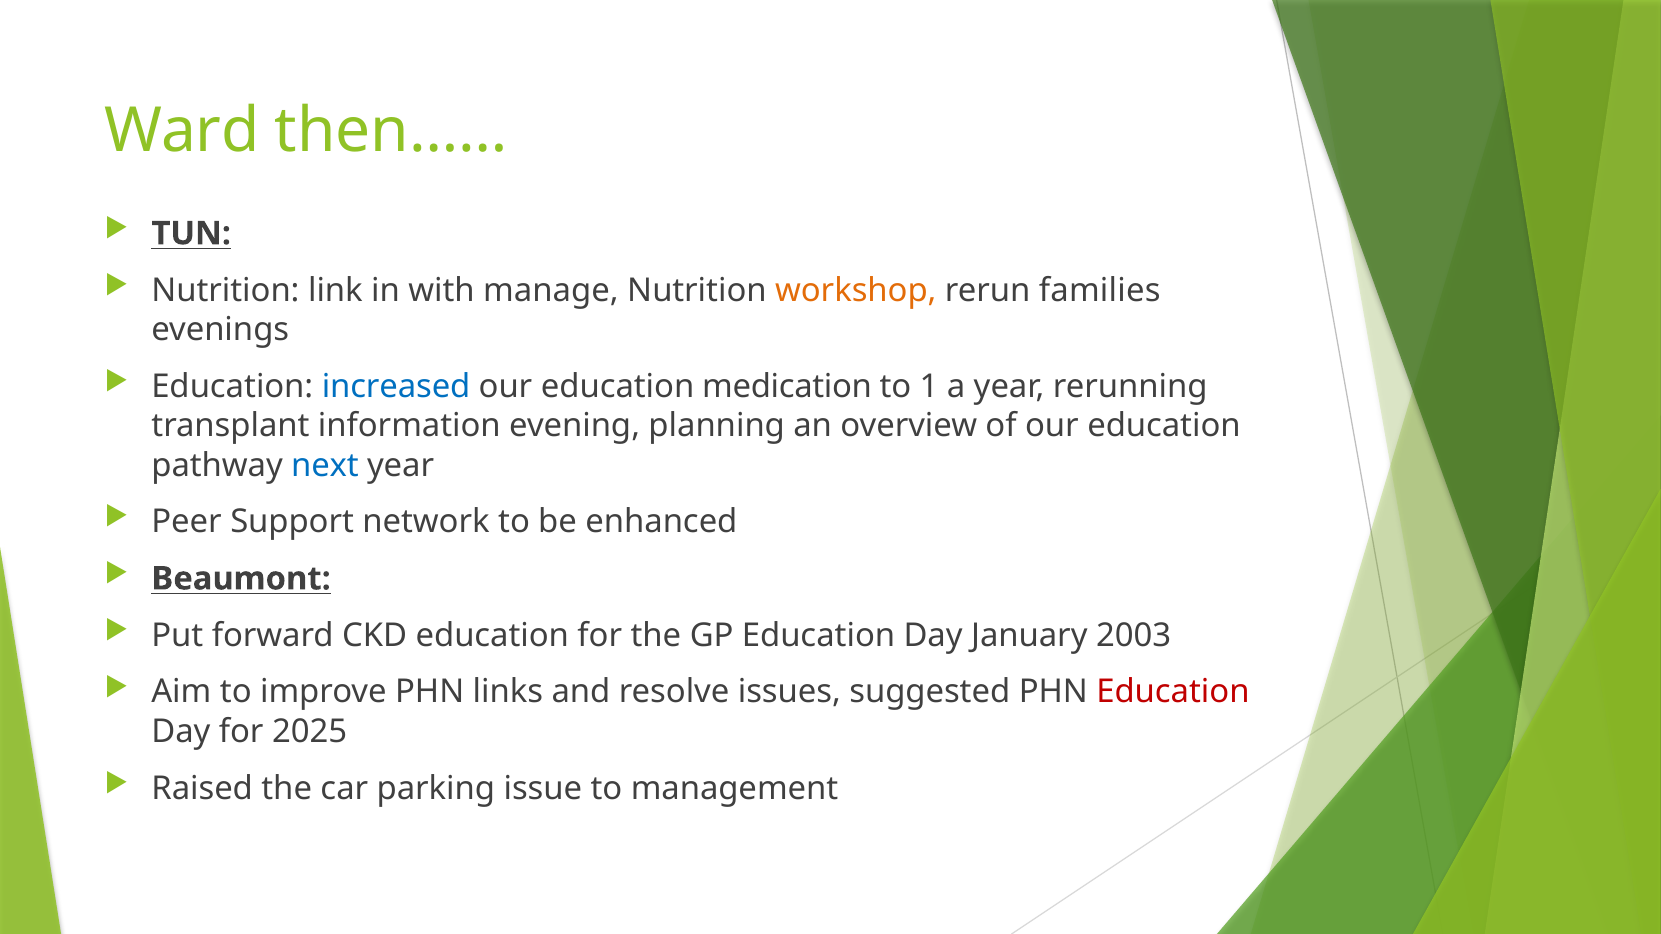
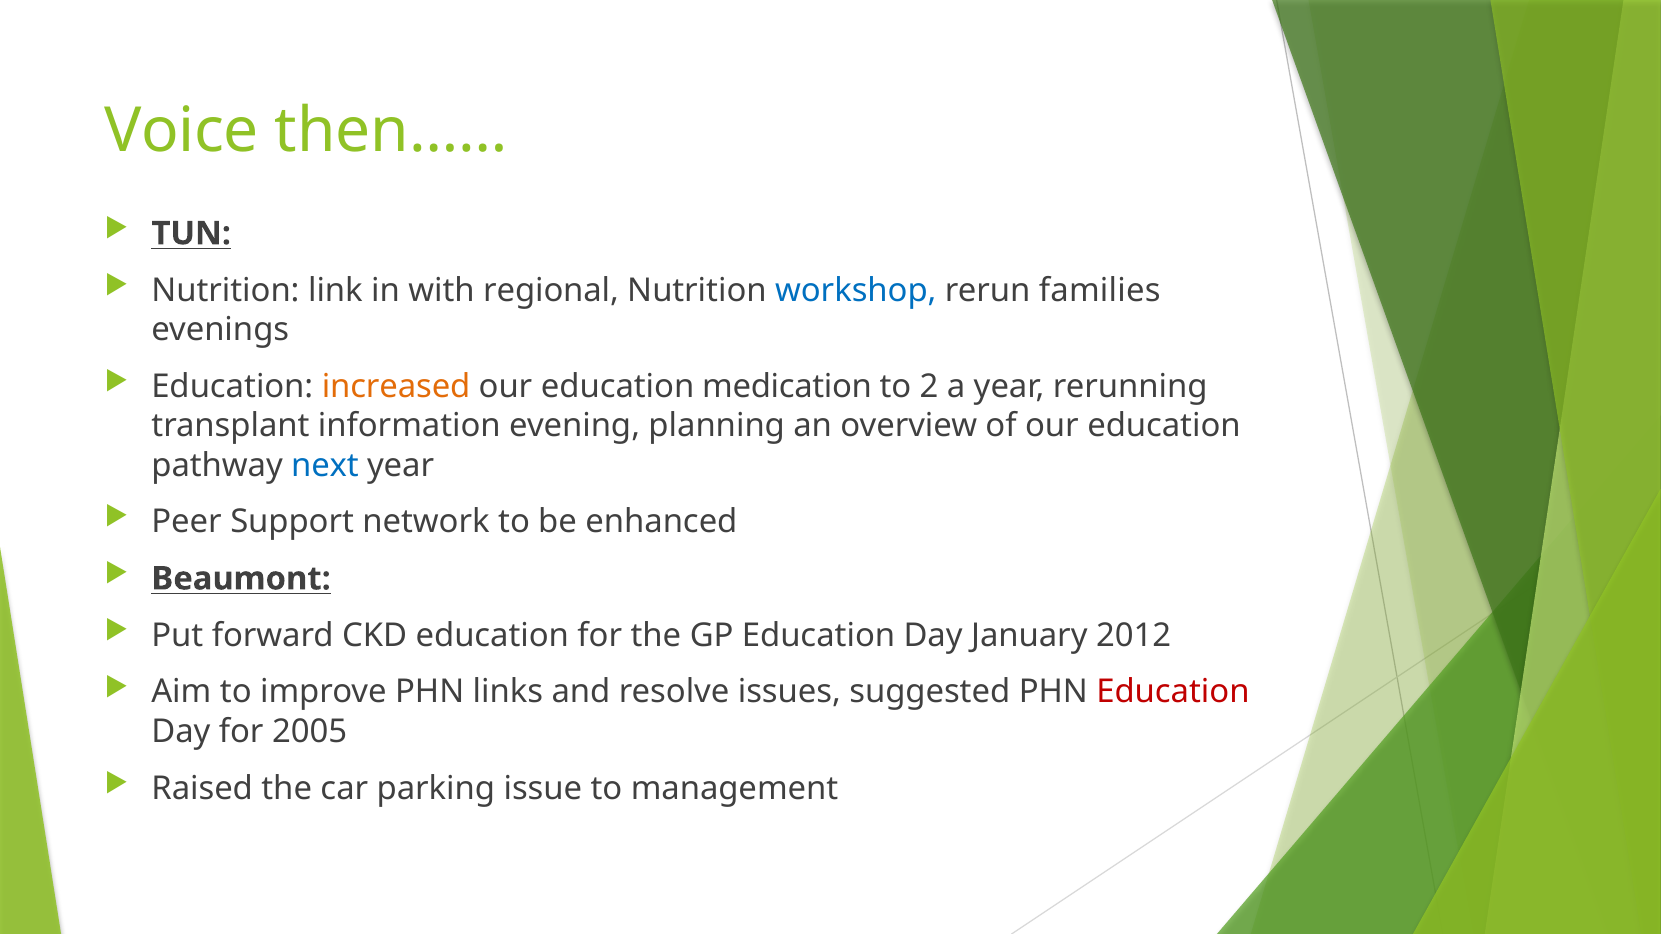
Ward: Ward -> Voice
manage: manage -> regional
workshop colour: orange -> blue
increased colour: blue -> orange
1: 1 -> 2
2003: 2003 -> 2012
2025: 2025 -> 2005
